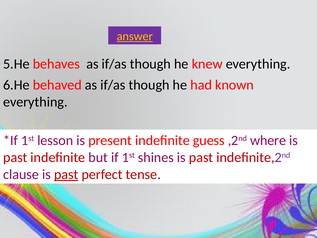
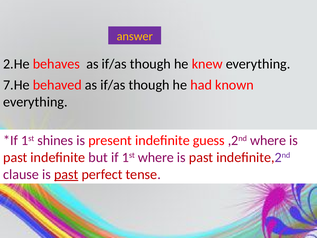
answer underline: present -> none
5.He: 5.He -> 2.He
6.He: 6.He -> 7.He
lesson: lesson -> shines
1st shines: shines -> where
